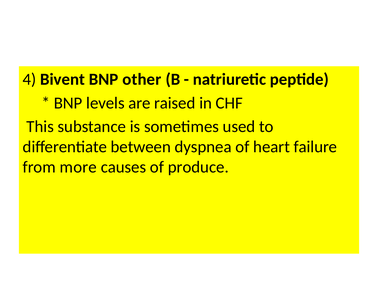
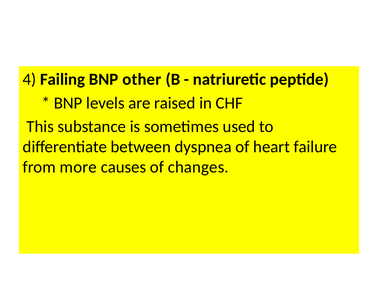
Bivent: Bivent -> Failing
produce: produce -> changes
